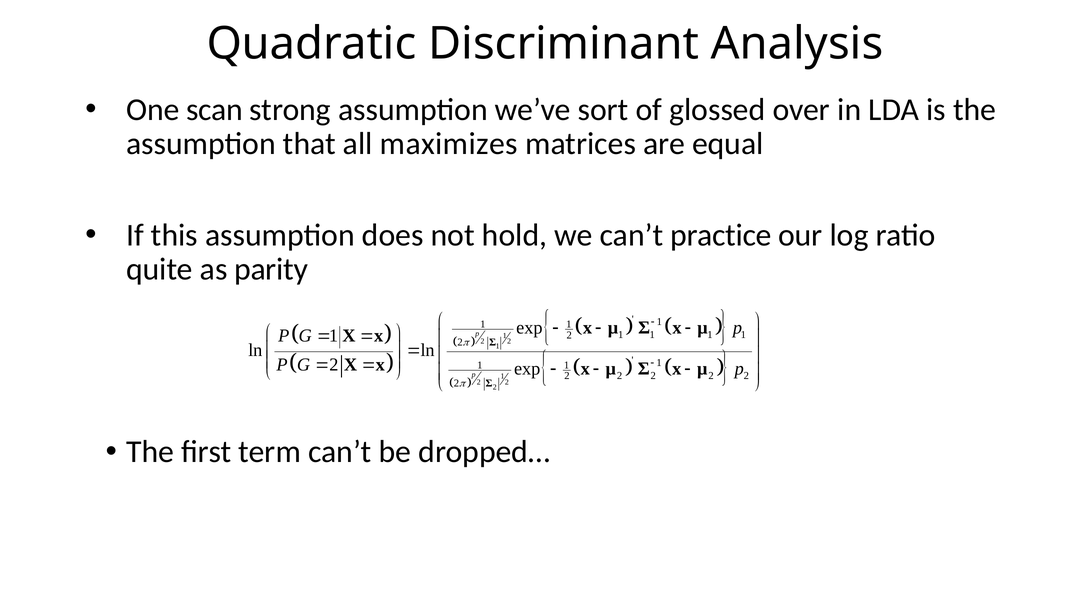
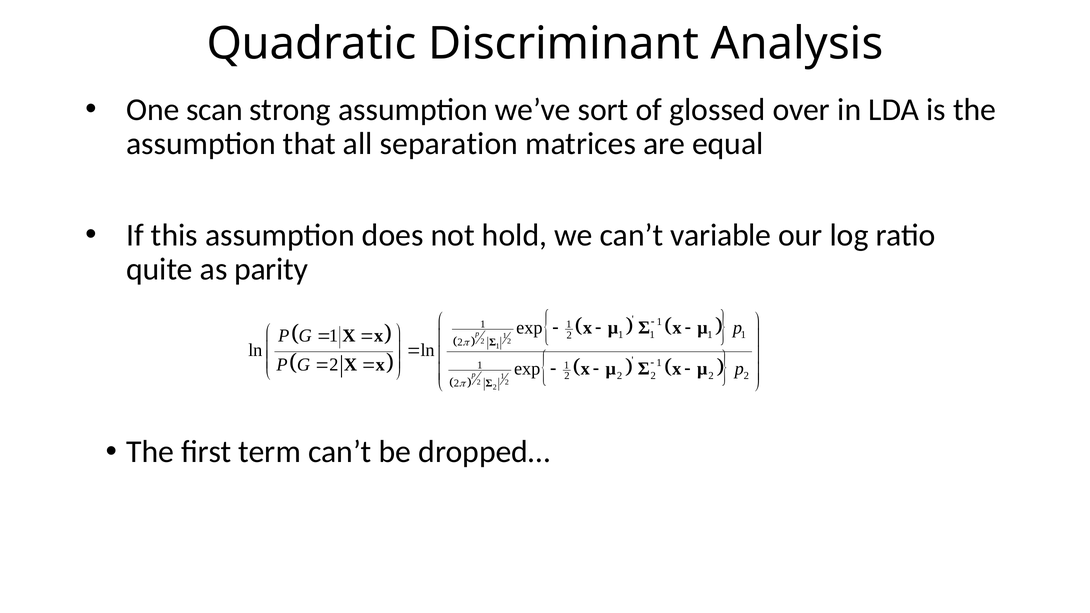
maximizes: maximizes -> separation
practice: practice -> variable
